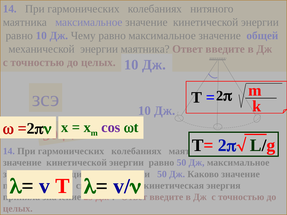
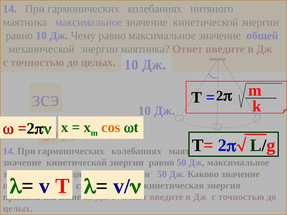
cos colour: purple -> orange
